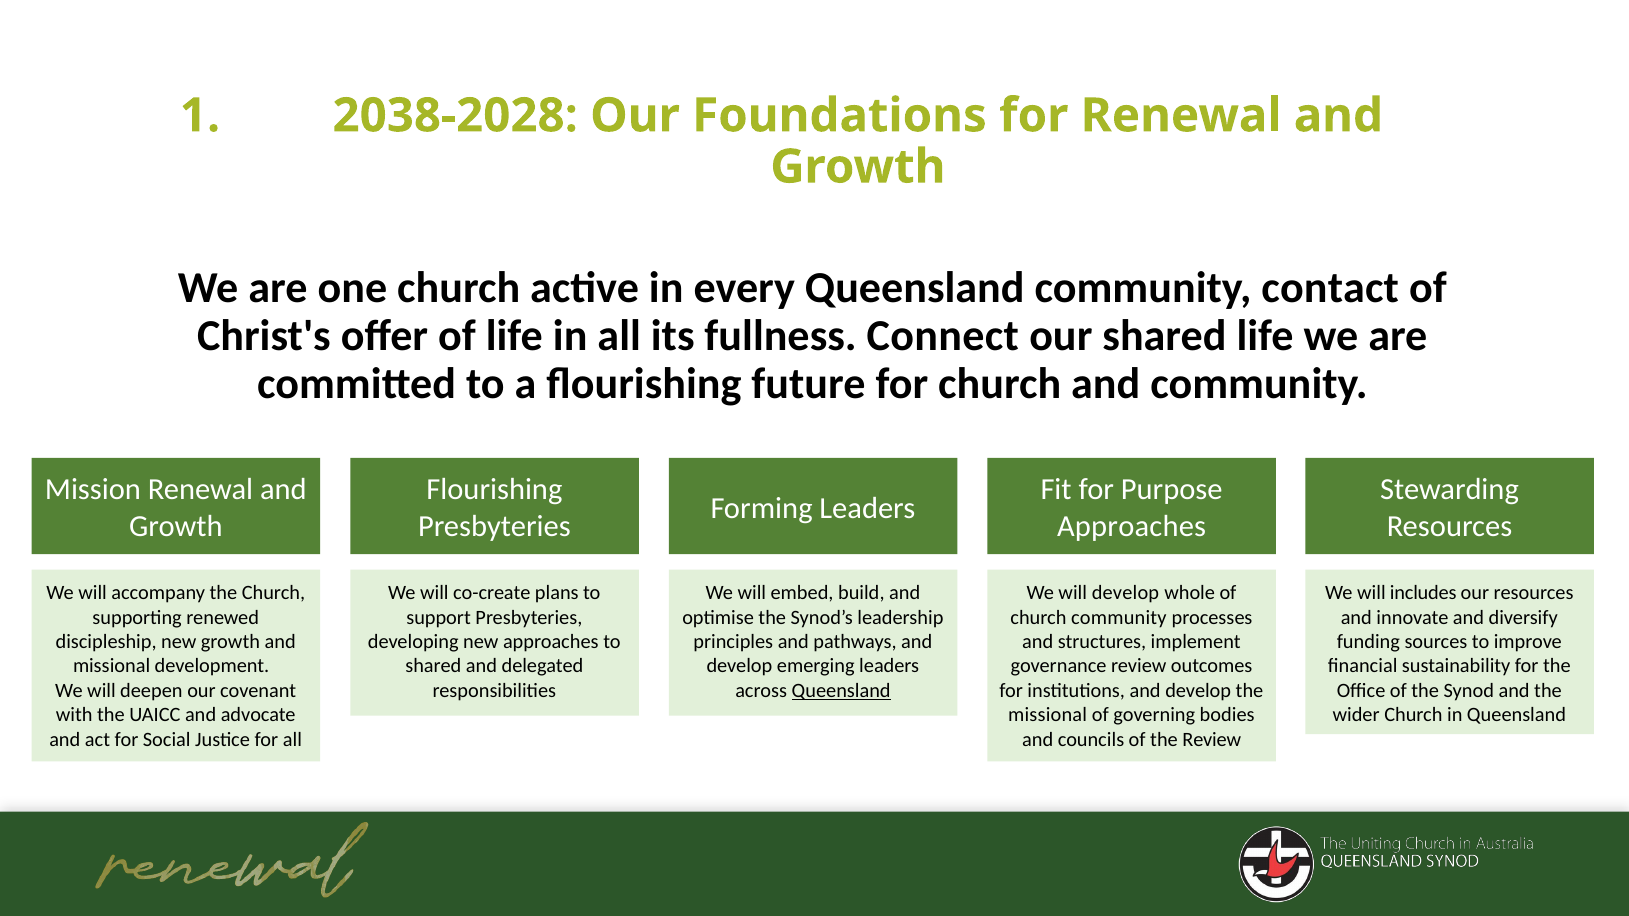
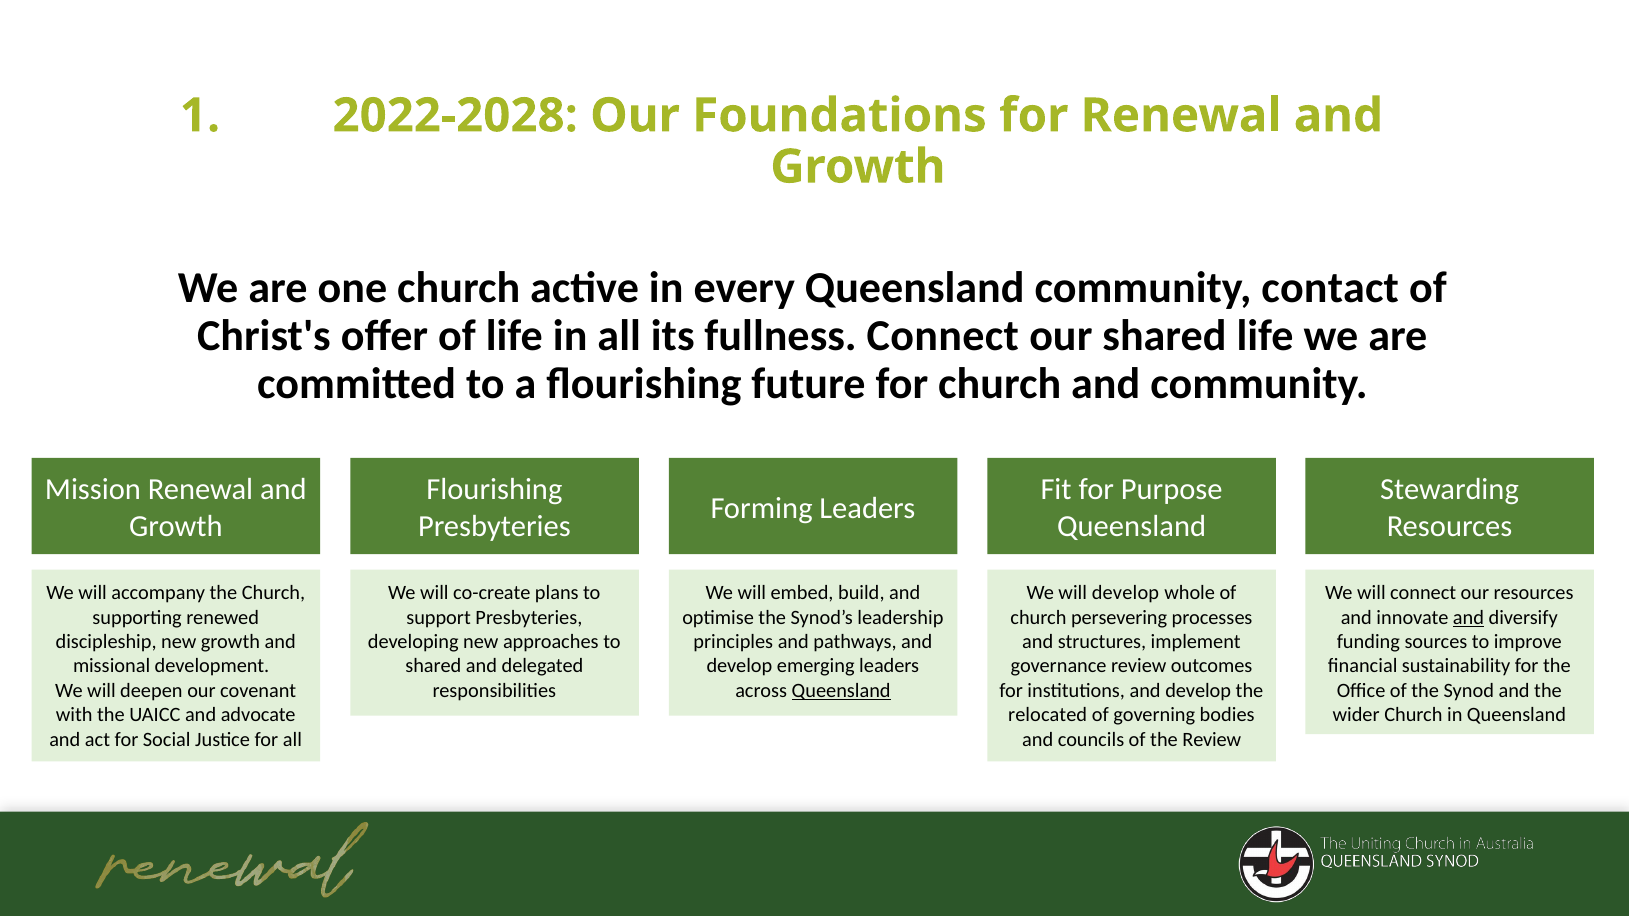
2038-2028: 2038-2028 -> 2022-2028
Approaches at (1132, 527): Approaches -> Queensland
will includes: includes -> connect
church community: community -> persevering
and at (1468, 618) underline: none -> present
missional at (1048, 715): missional -> relocated
